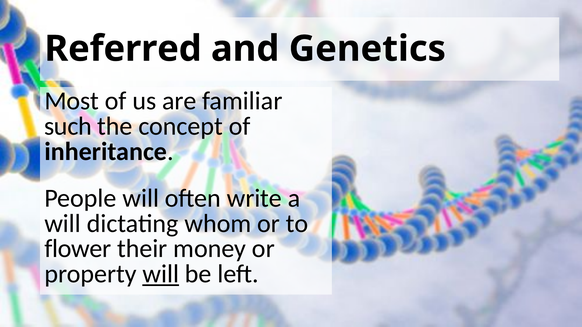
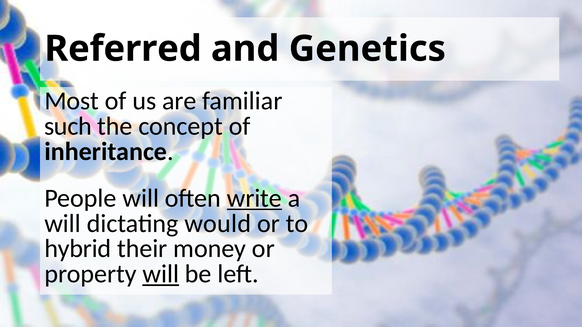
write underline: none -> present
whom: whom -> would
flower: flower -> hybrid
